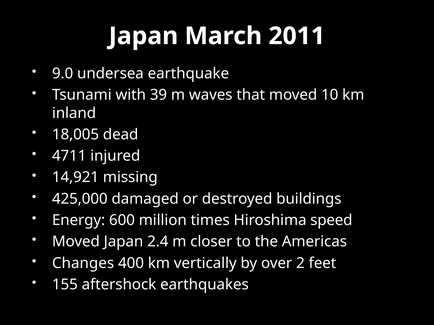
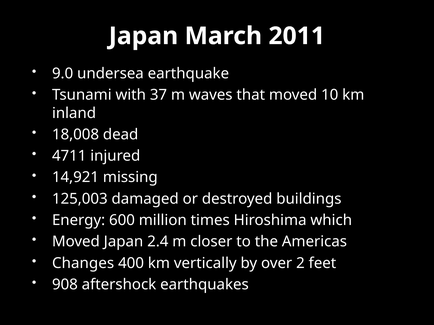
39: 39 -> 37
18,005: 18,005 -> 18,008
425,000: 425,000 -> 125,003
speed: speed -> which
155: 155 -> 908
